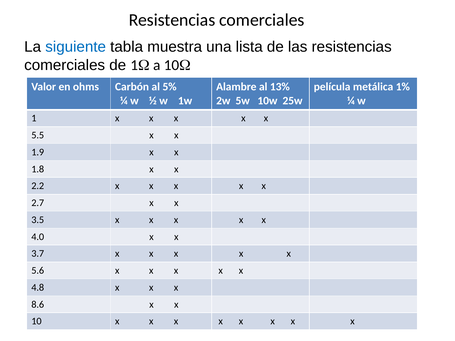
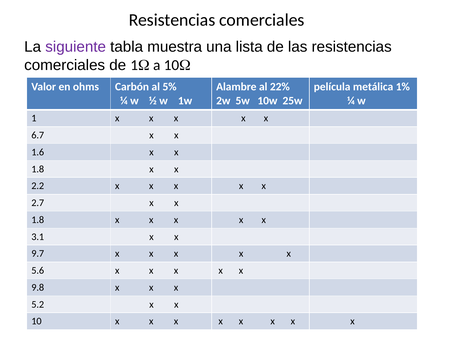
siguiente colour: blue -> purple
13%: 13% -> 22%
5.5: 5.5 -> 6.7
1.9: 1.9 -> 1.6
3.5 at (38, 220): 3.5 -> 1.8
4.0: 4.0 -> 3.1
3.7: 3.7 -> 9.7
4.8: 4.8 -> 9.8
8.6: 8.6 -> 5.2
